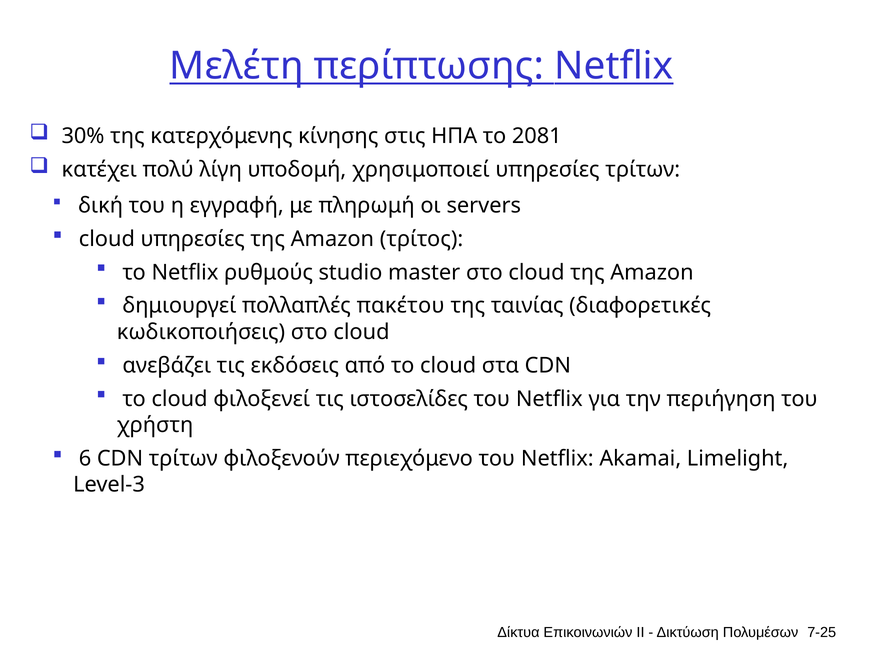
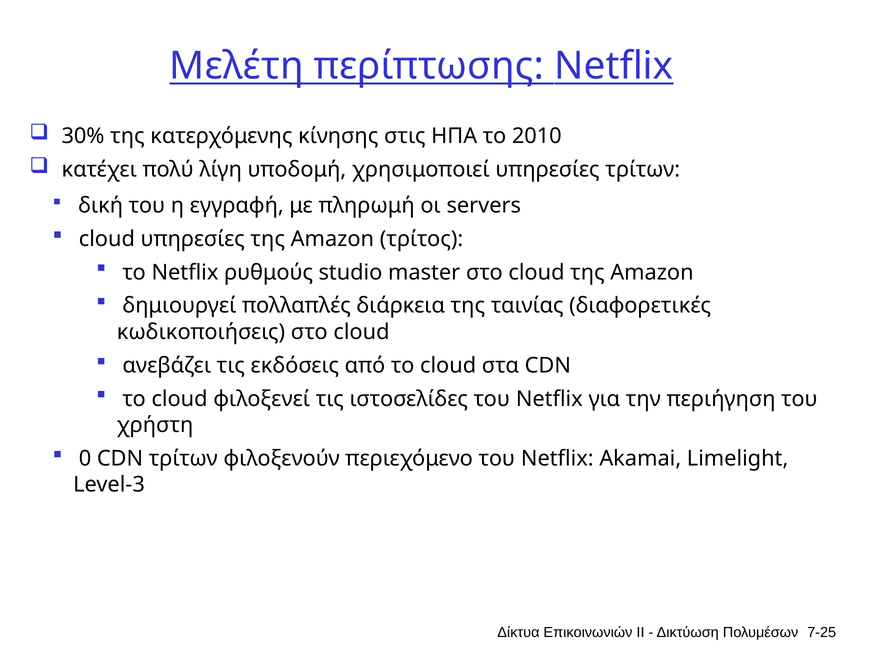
2081: 2081 -> 2010
πακέτου: πακέτου -> διάρκεια
6: 6 -> 0
